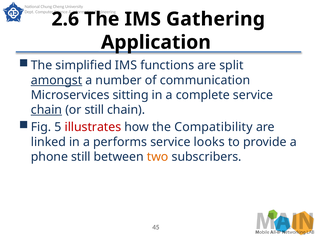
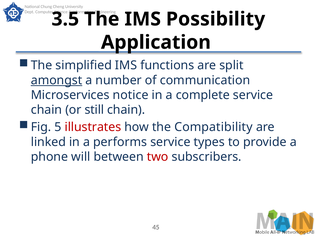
2.6: 2.6 -> 3.5
Gathering: Gathering -> Possibility
sitting: sitting -> notice
chain at (46, 110) underline: present -> none
looks: looks -> types
phone still: still -> will
two colour: orange -> red
